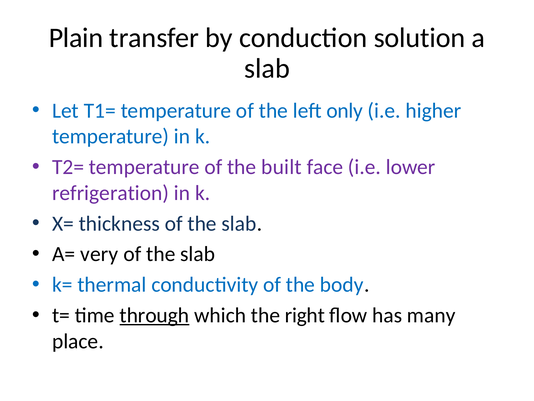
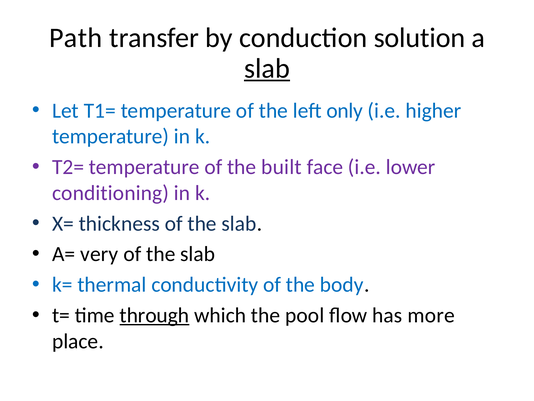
Plain: Plain -> Path
slab at (267, 68) underline: none -> present
refrigeration: refrigeration -> conditioning
right: right -> pool
many: many -> more
